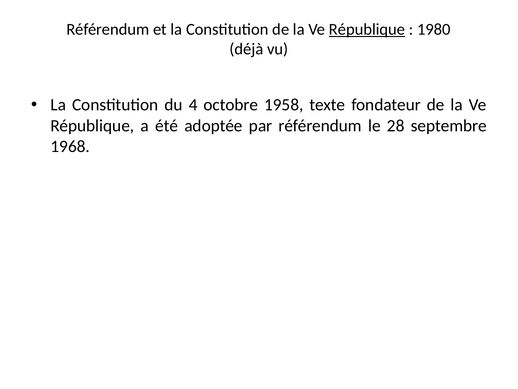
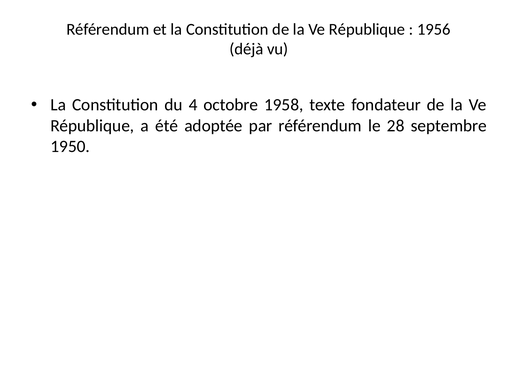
République at (367, 29) underline: present -> none
1980: 1980 -> 1956
1968: 1968 -> 1950
